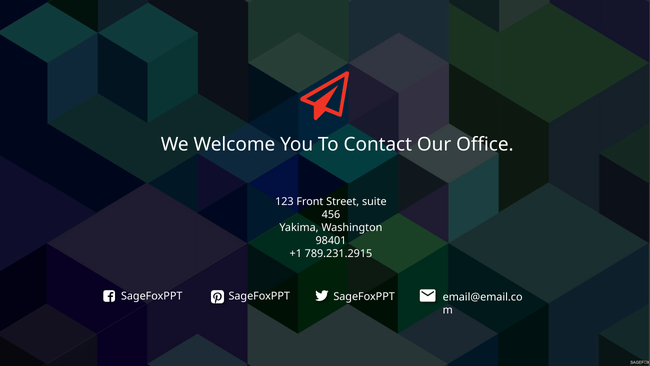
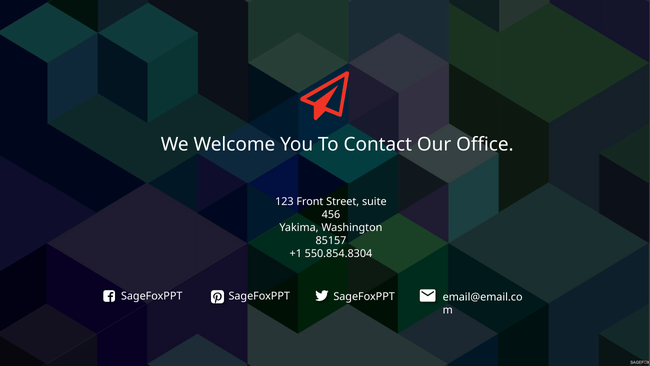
98401: 98401 -> 85157
789.231.2915: 789.231.2915 -> 550.854.8304
